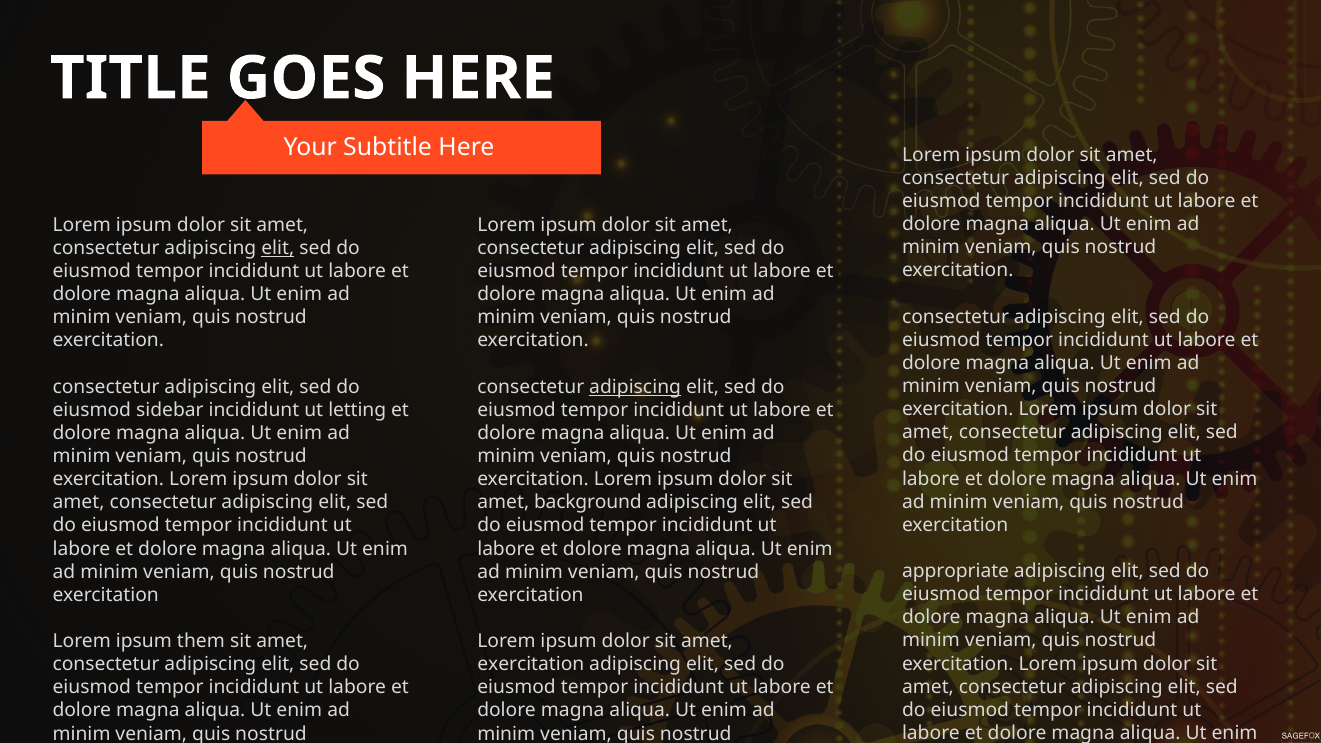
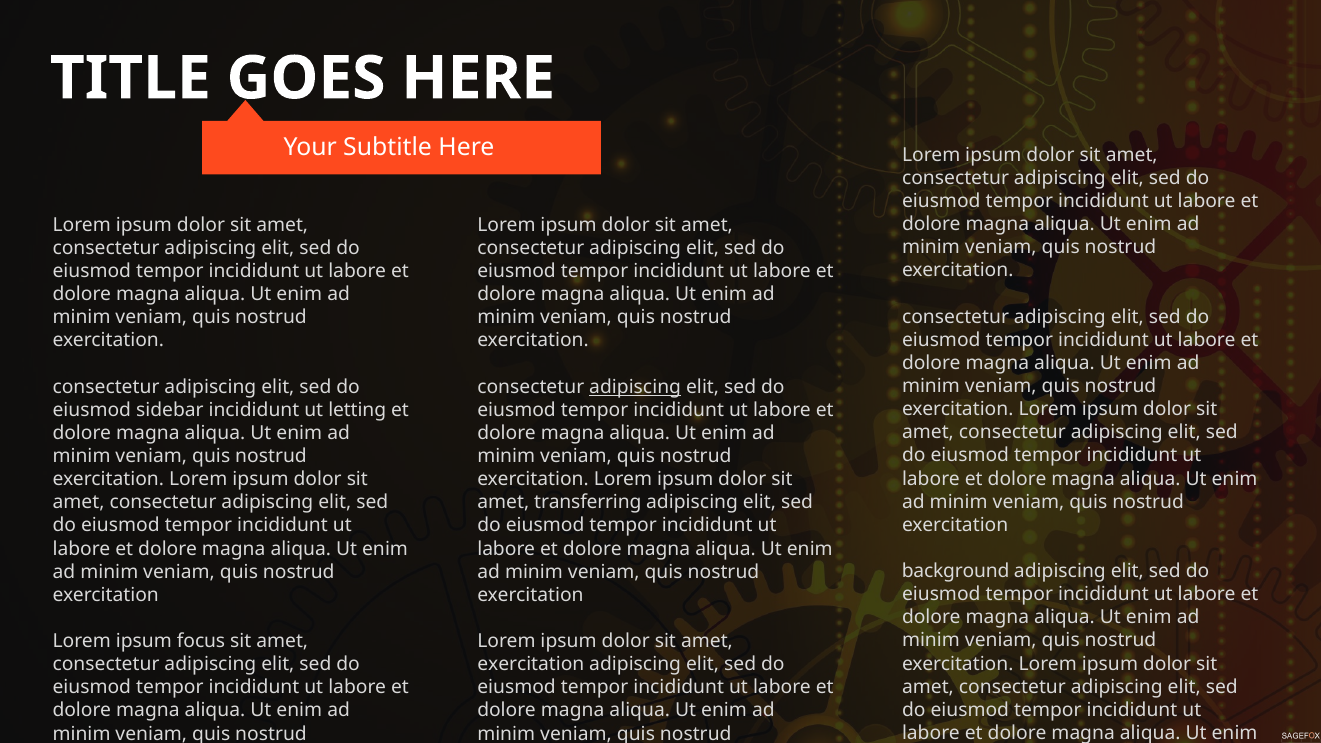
elit at (278, 248) underline: present -> none
background: background -> transferring
appropriate: appropriate -> background
them: them -> focus
